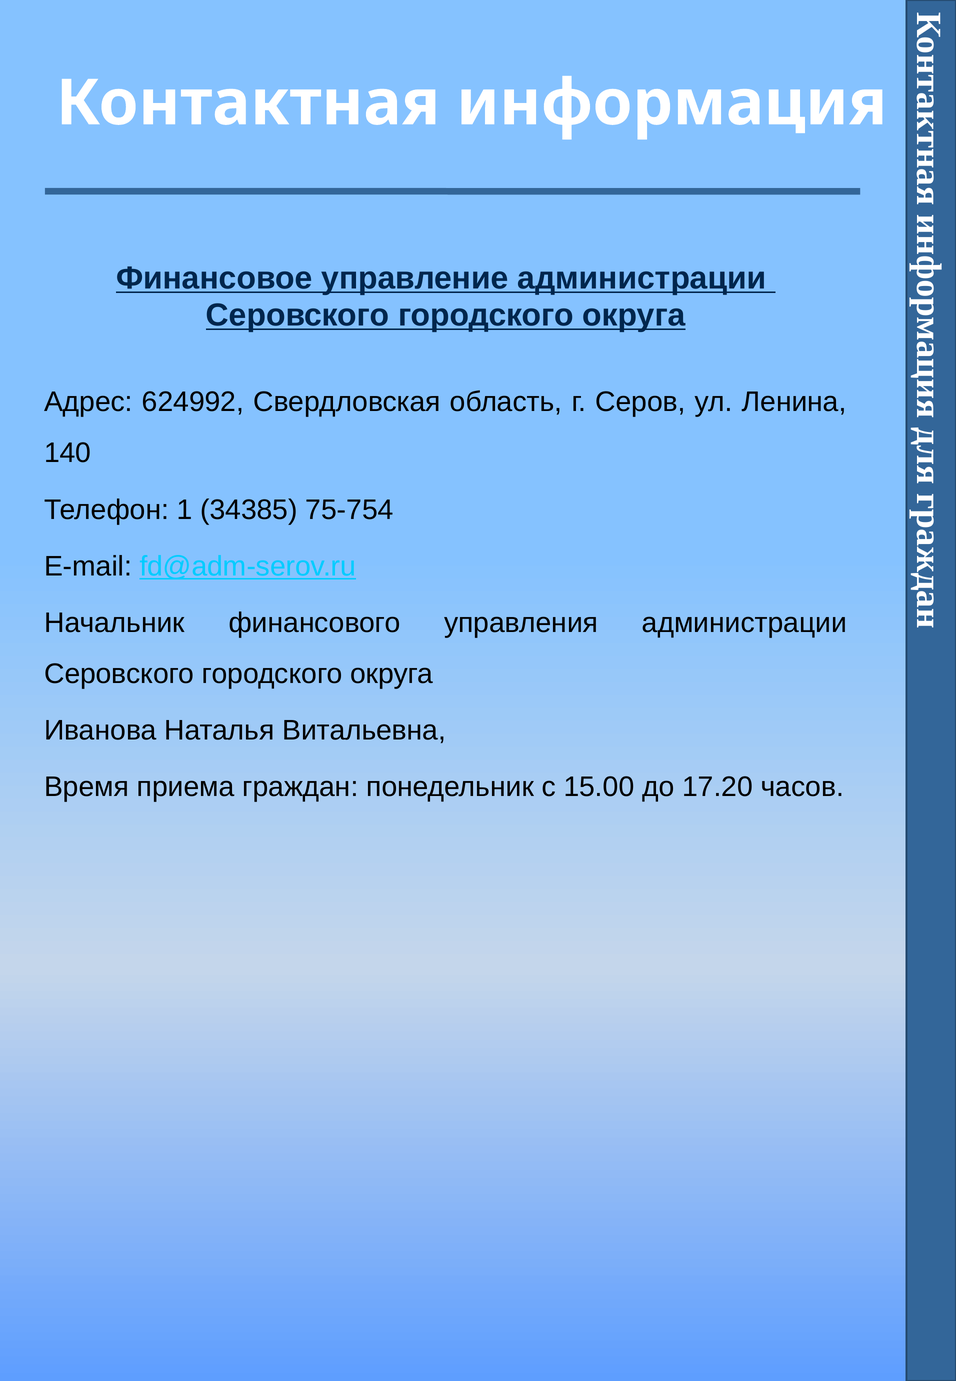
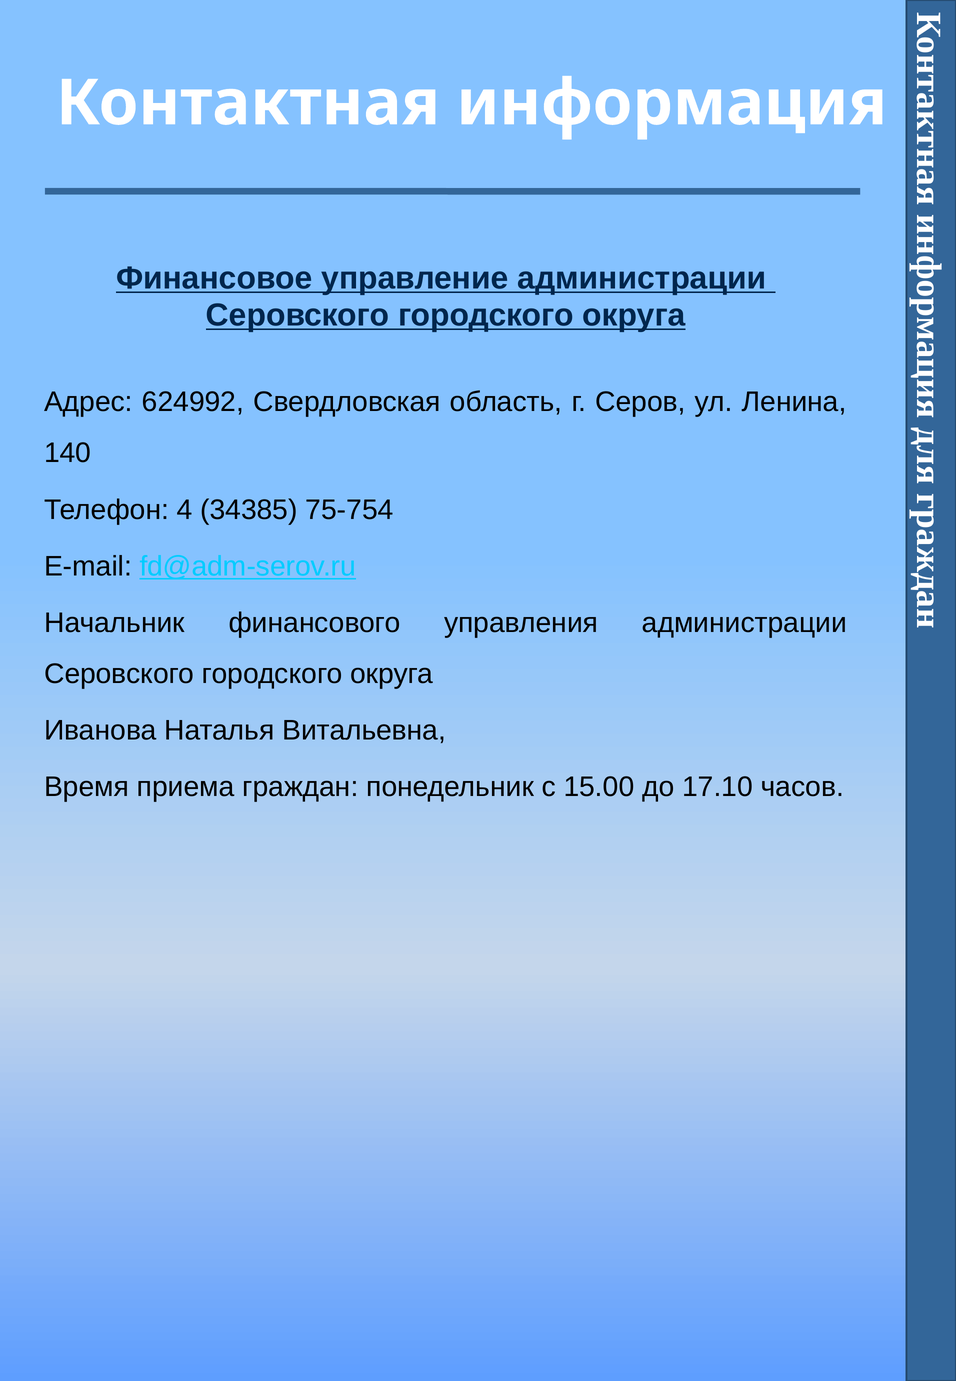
1: 1 -> 4
17.20: 17.20 -> 17.10
